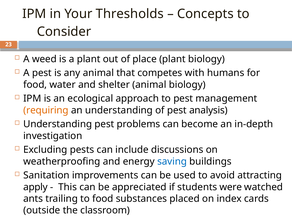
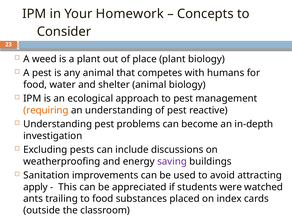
Thresholds: Thresholds -> Homework
analysis: analysis -> reactive
saving colour: blue -> purple
